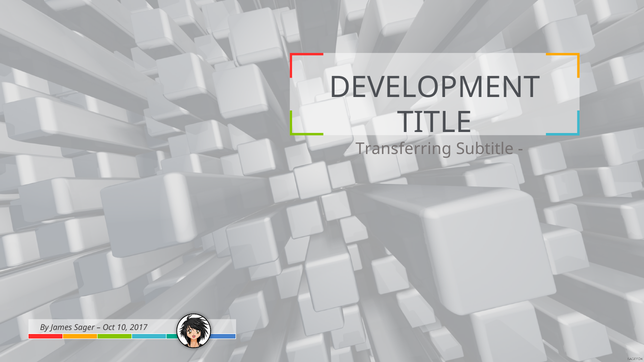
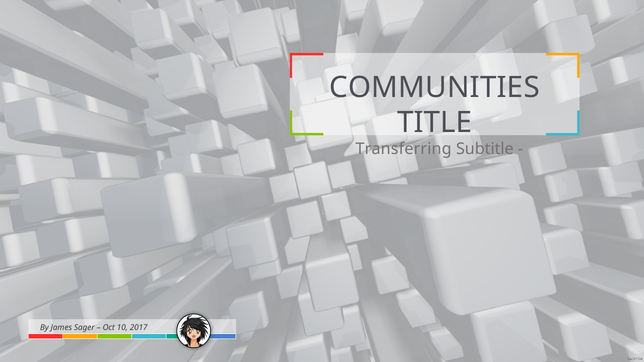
DEVELOPMENT: DEVELOPMENT -> COMMUNITIES
